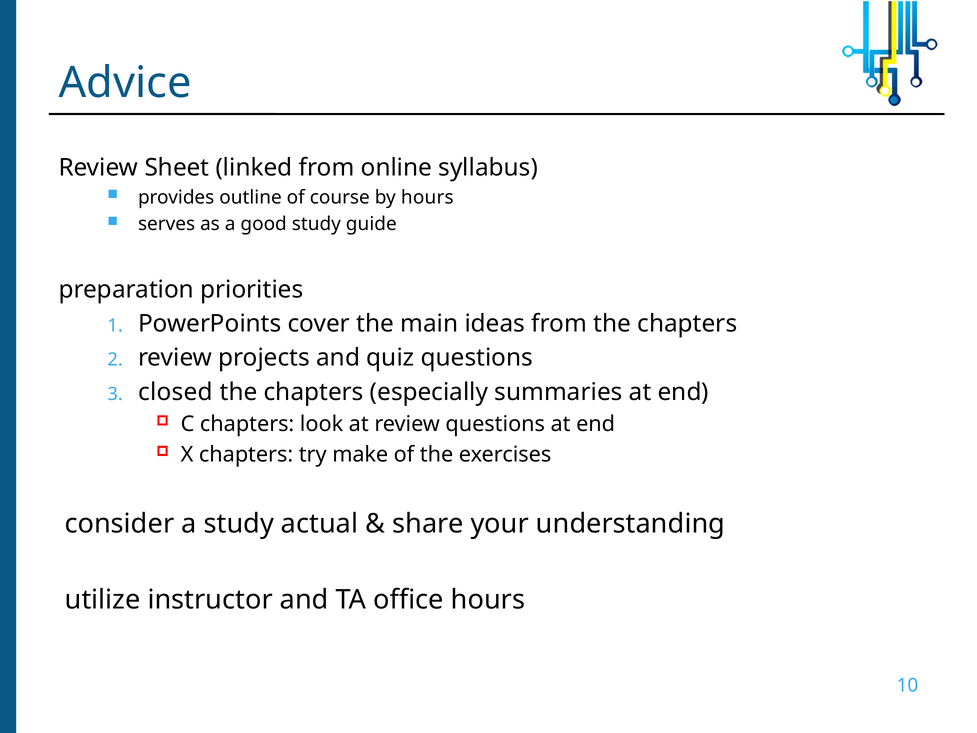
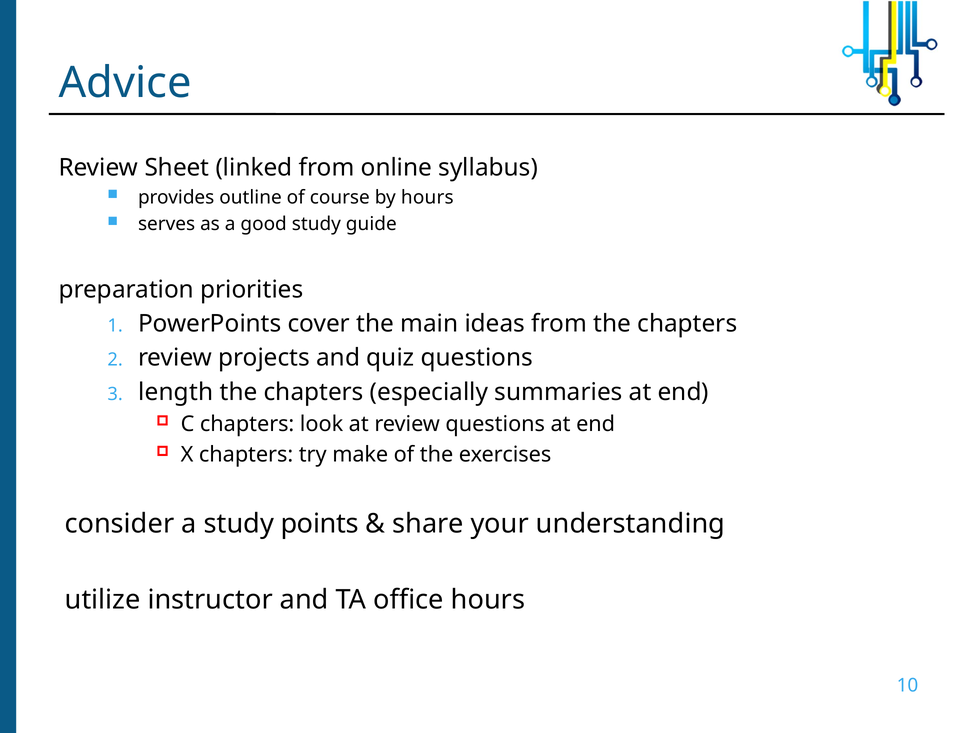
closed: closed -> length
actual: actual -> points
